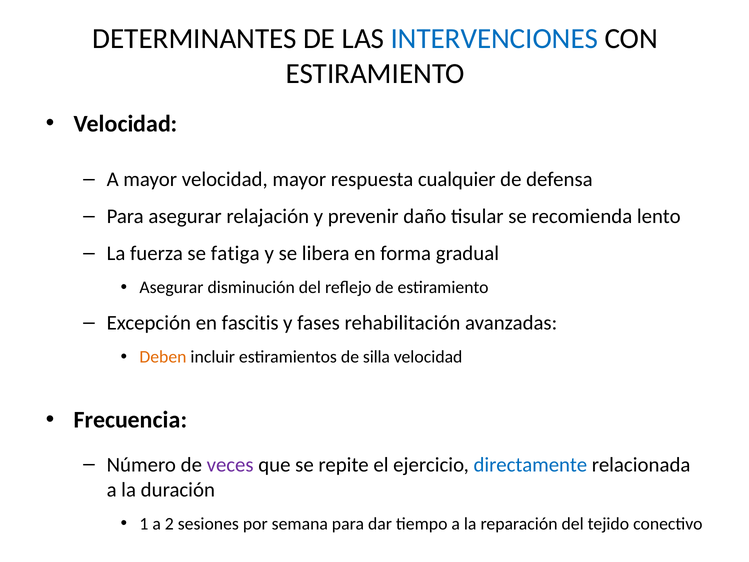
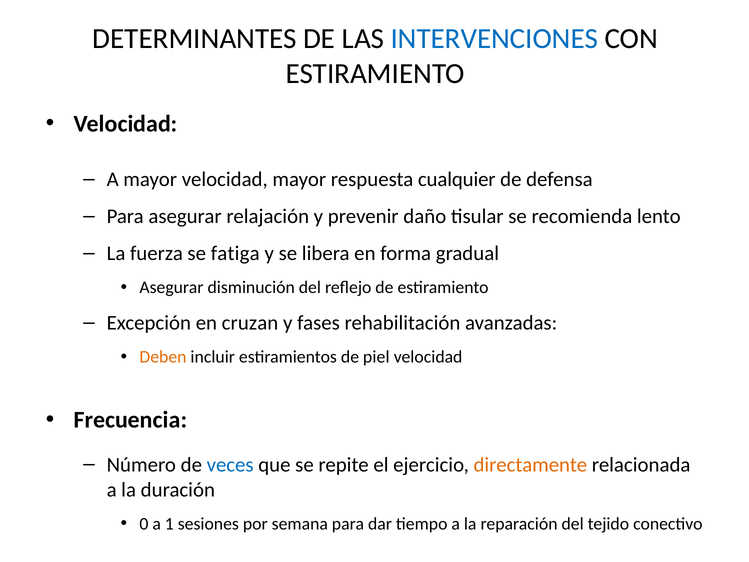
fascitis: fascitis -> cruzan
silla: silla -> piel
veces colour: purple -> blue
directamente colour: blue -> orange
1: 1 -> 0
2: 2 -> 1
